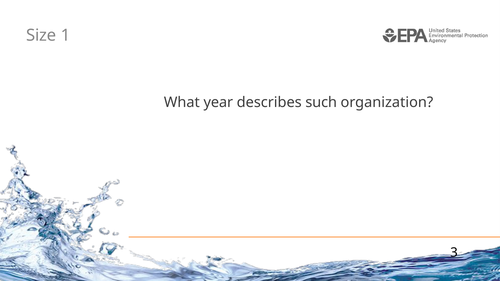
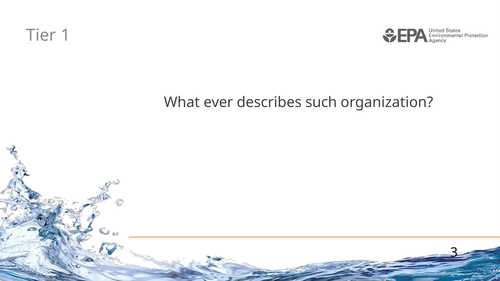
Size: Size -> Tier
year: year -> ever
